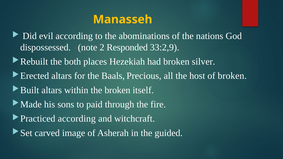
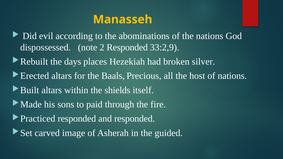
both: both -> days
of broken: broken -> nations
the broken: broken -> shields
according at (77, 119): according -> responded
and witchcraft: witchcraft -> responded
